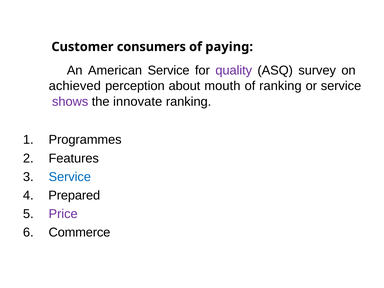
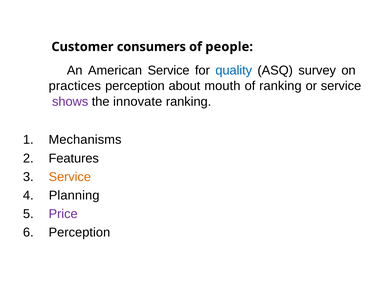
paying: paying -> people
quality colour: purple -> blue
achieved: achieved -> practices
Programmes: Programmes -> Mechanisms
Service at (70, 177) colour: blue -> orange
Prepared: Prepared -> Planning
Commerce at (79, 232): Commerce -> Perception
